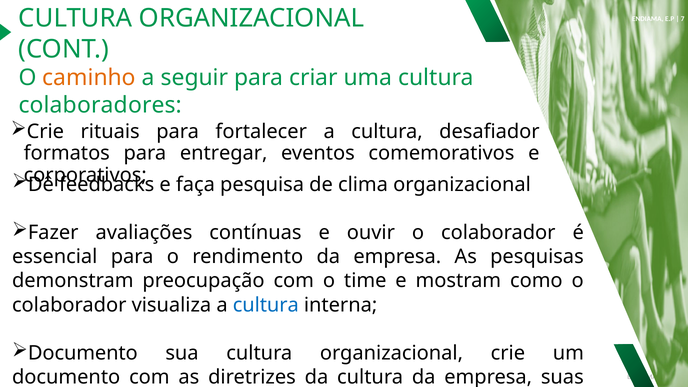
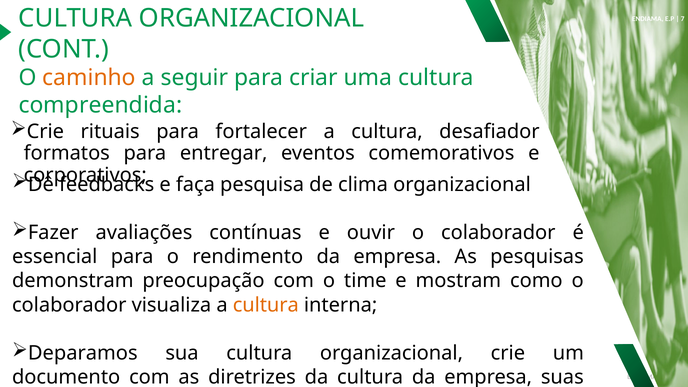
colaboradores: colaboradores -> compreendida
cultura at (266, 305) colour: blue -> orange
Documento at (83, 353): Documento -> Deparamos
